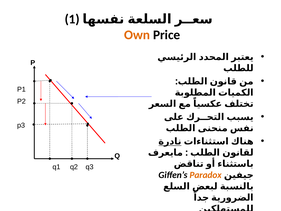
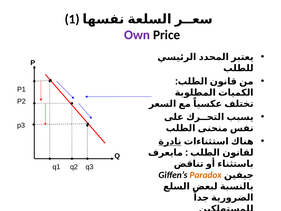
Own colour: orange -> purple
